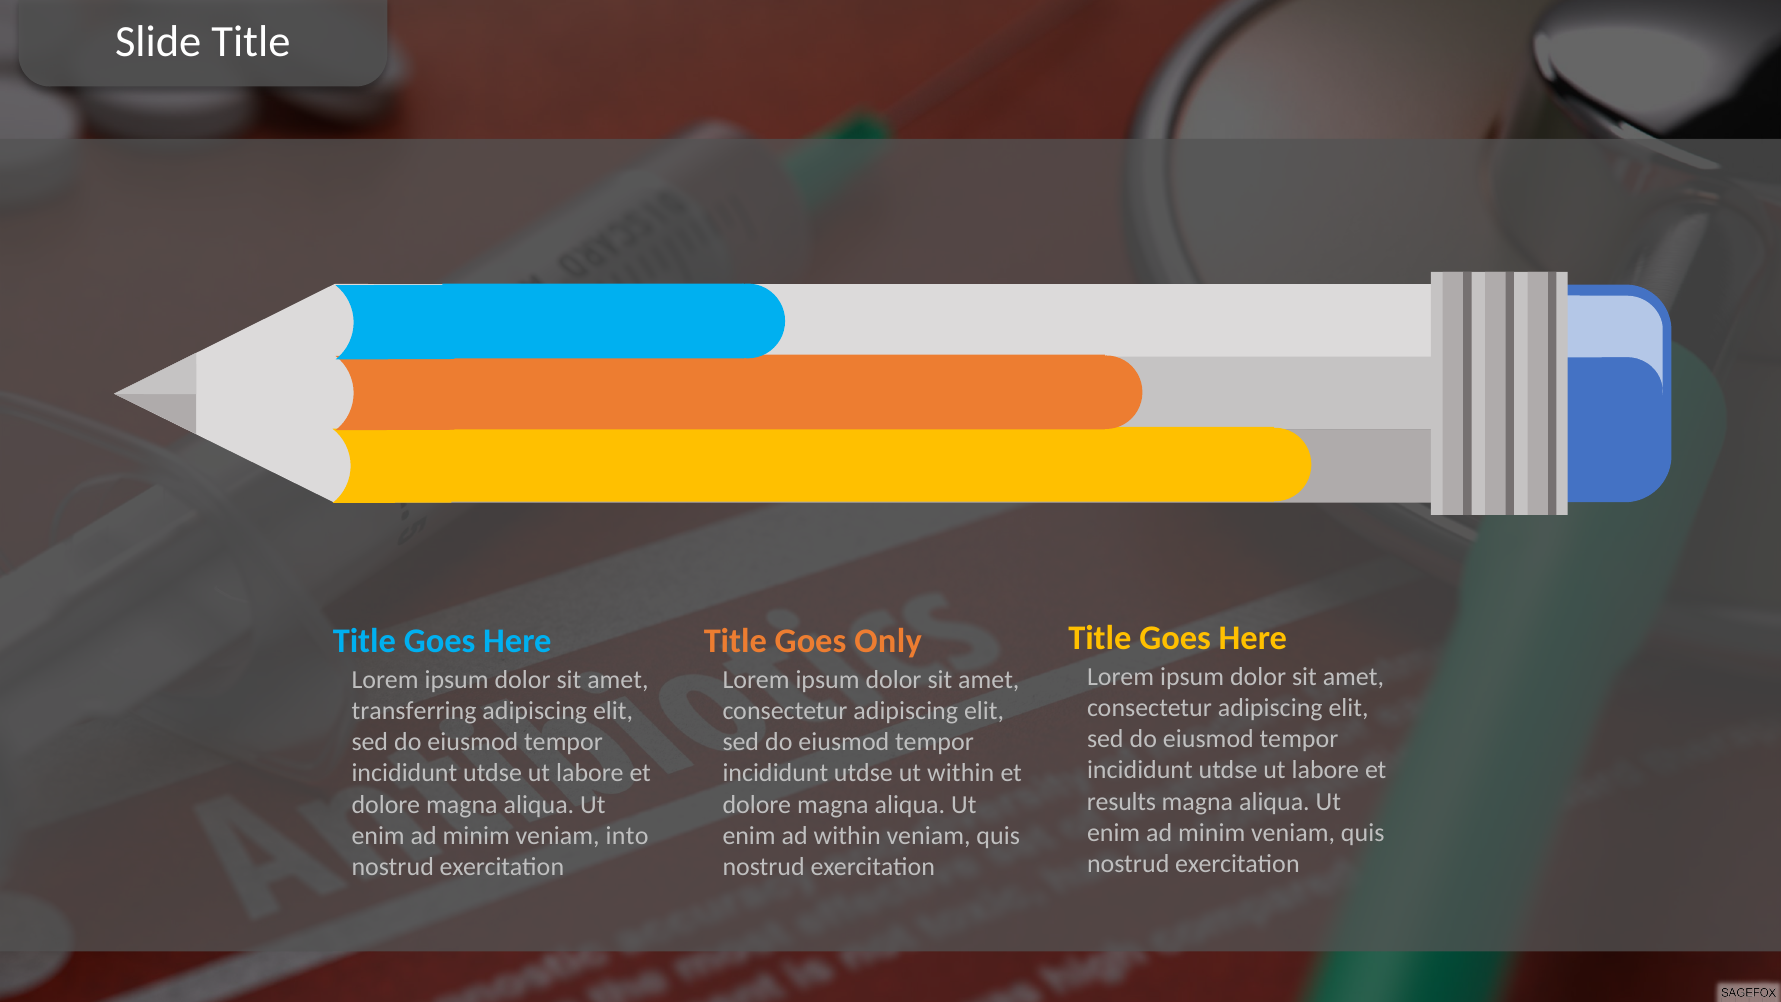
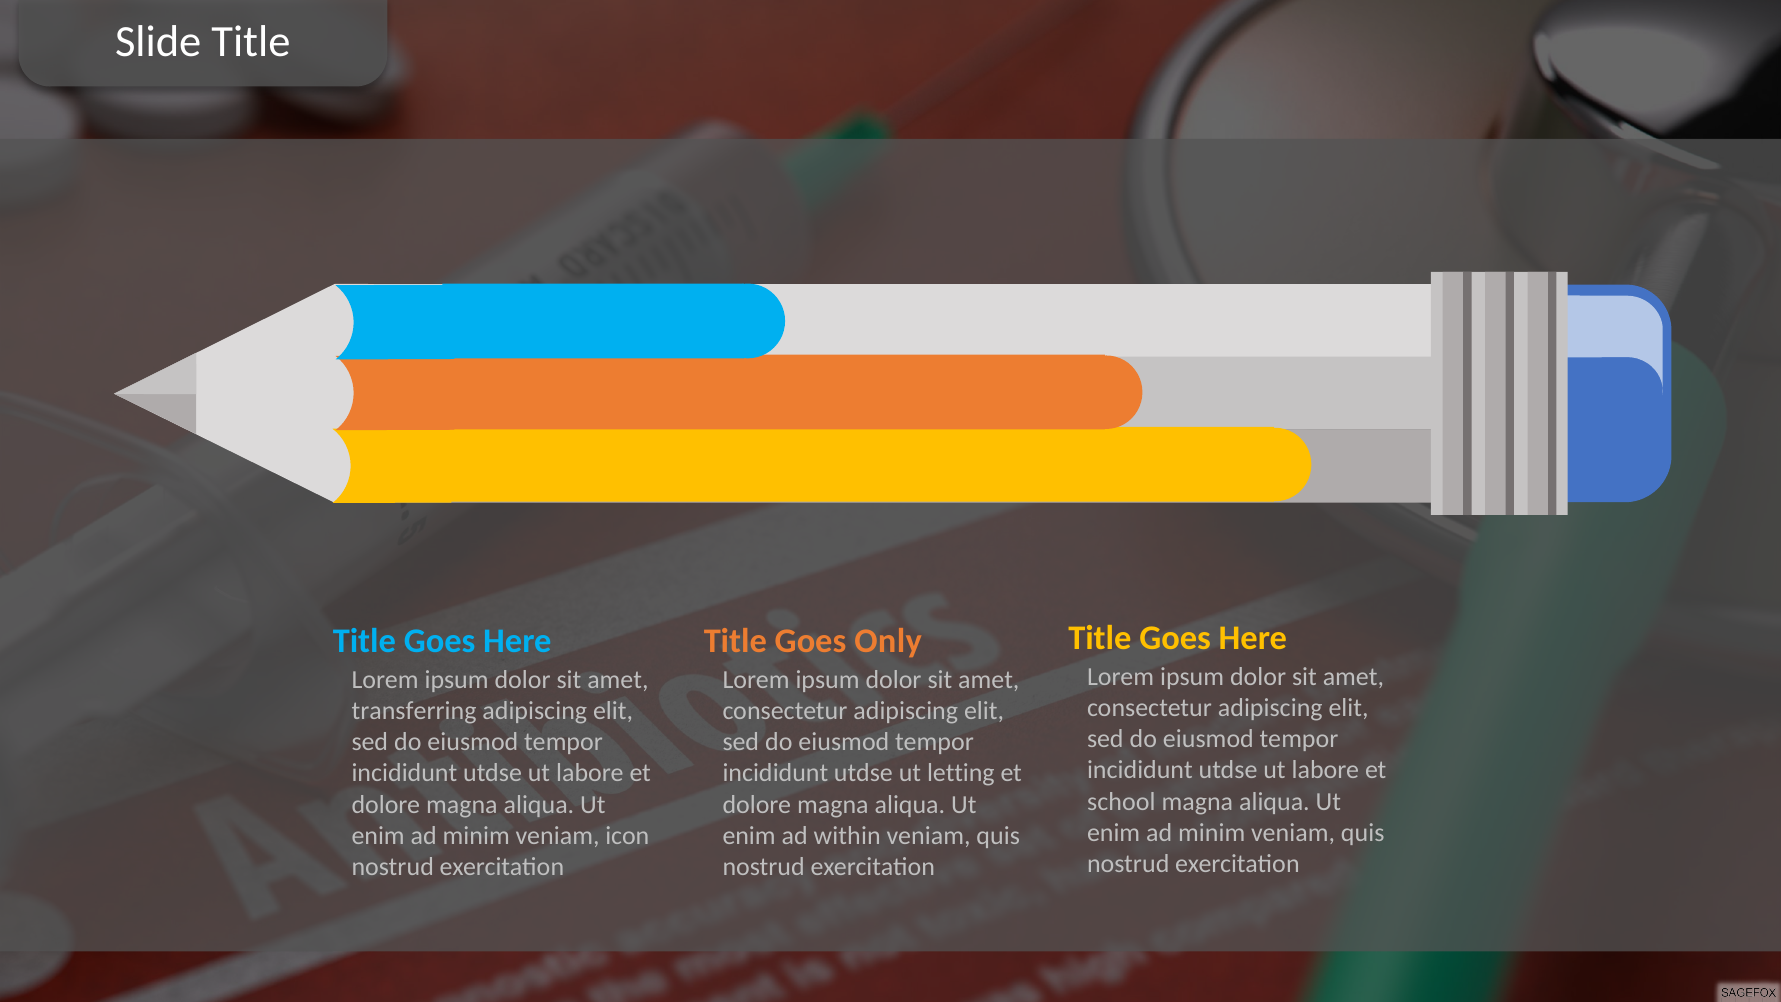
ut within: within -> letting
results: results -> school
into: into -> icon
